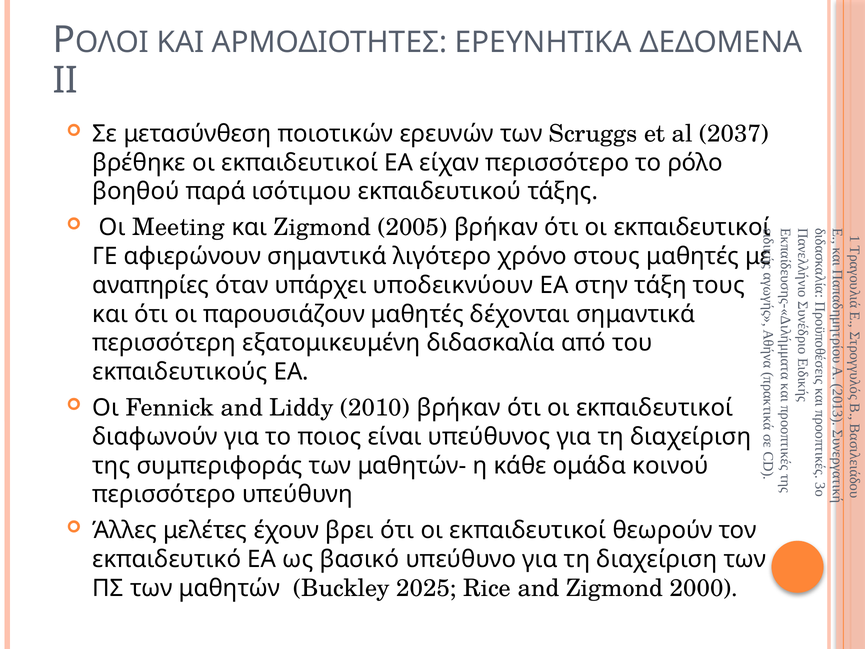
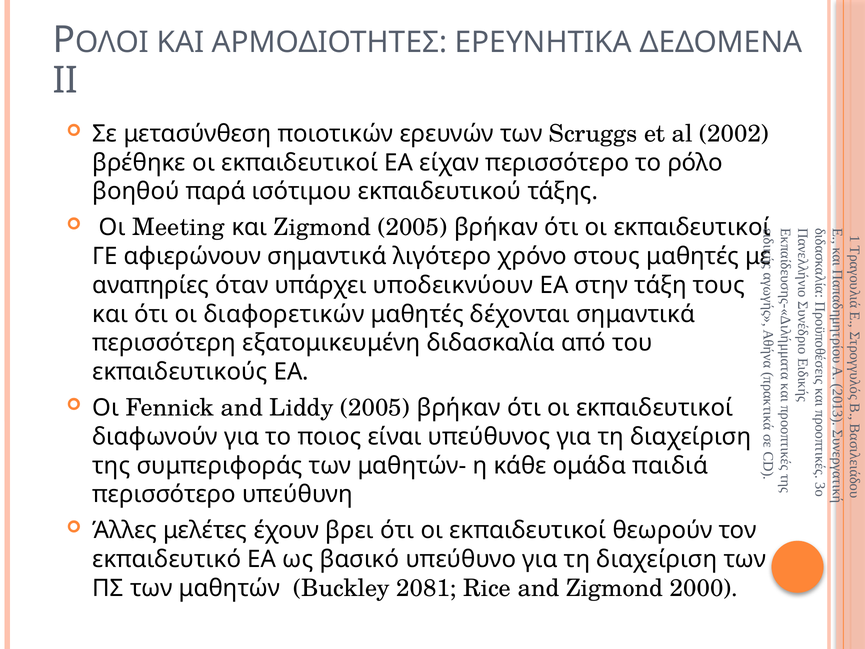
2037: 2037 -> 2002
παρουσιάζουν: παρουσιάζουν -> διαφορετικών
Liddy 2010: 2010 -> 2005
κοινού: κοινού -> παιδιά
2025: 2025 -> 2081
